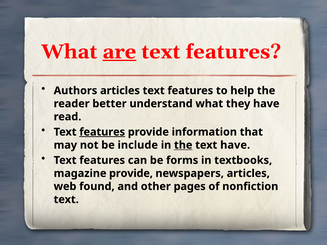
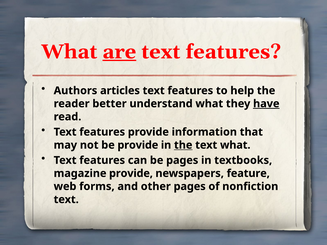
have at (266, 104) underline: none -> present
features at (102, 132) underline: present -> none
be include: include -> provide
text have: have -> what
be forms: forms -> pages
newspapers articles: articles -> feature
found: found -> forms
